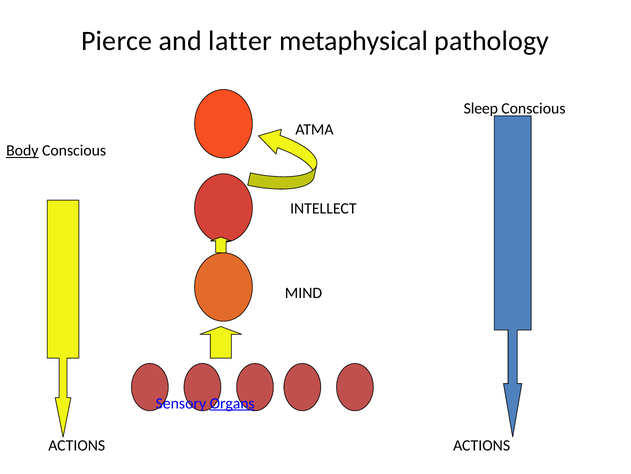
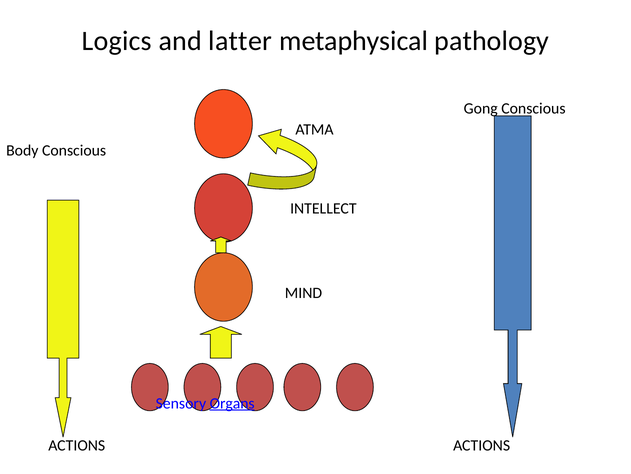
Pierce: Pierce -> Logics
Sleep: Sleep -> Gong
Body underline: present -> none
